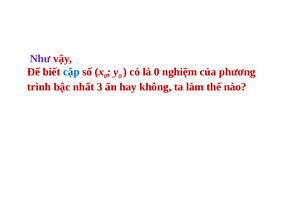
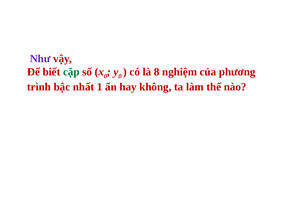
cặp colour: blue -> green
là 0: 0 -> 8
3: 3 -> 1
